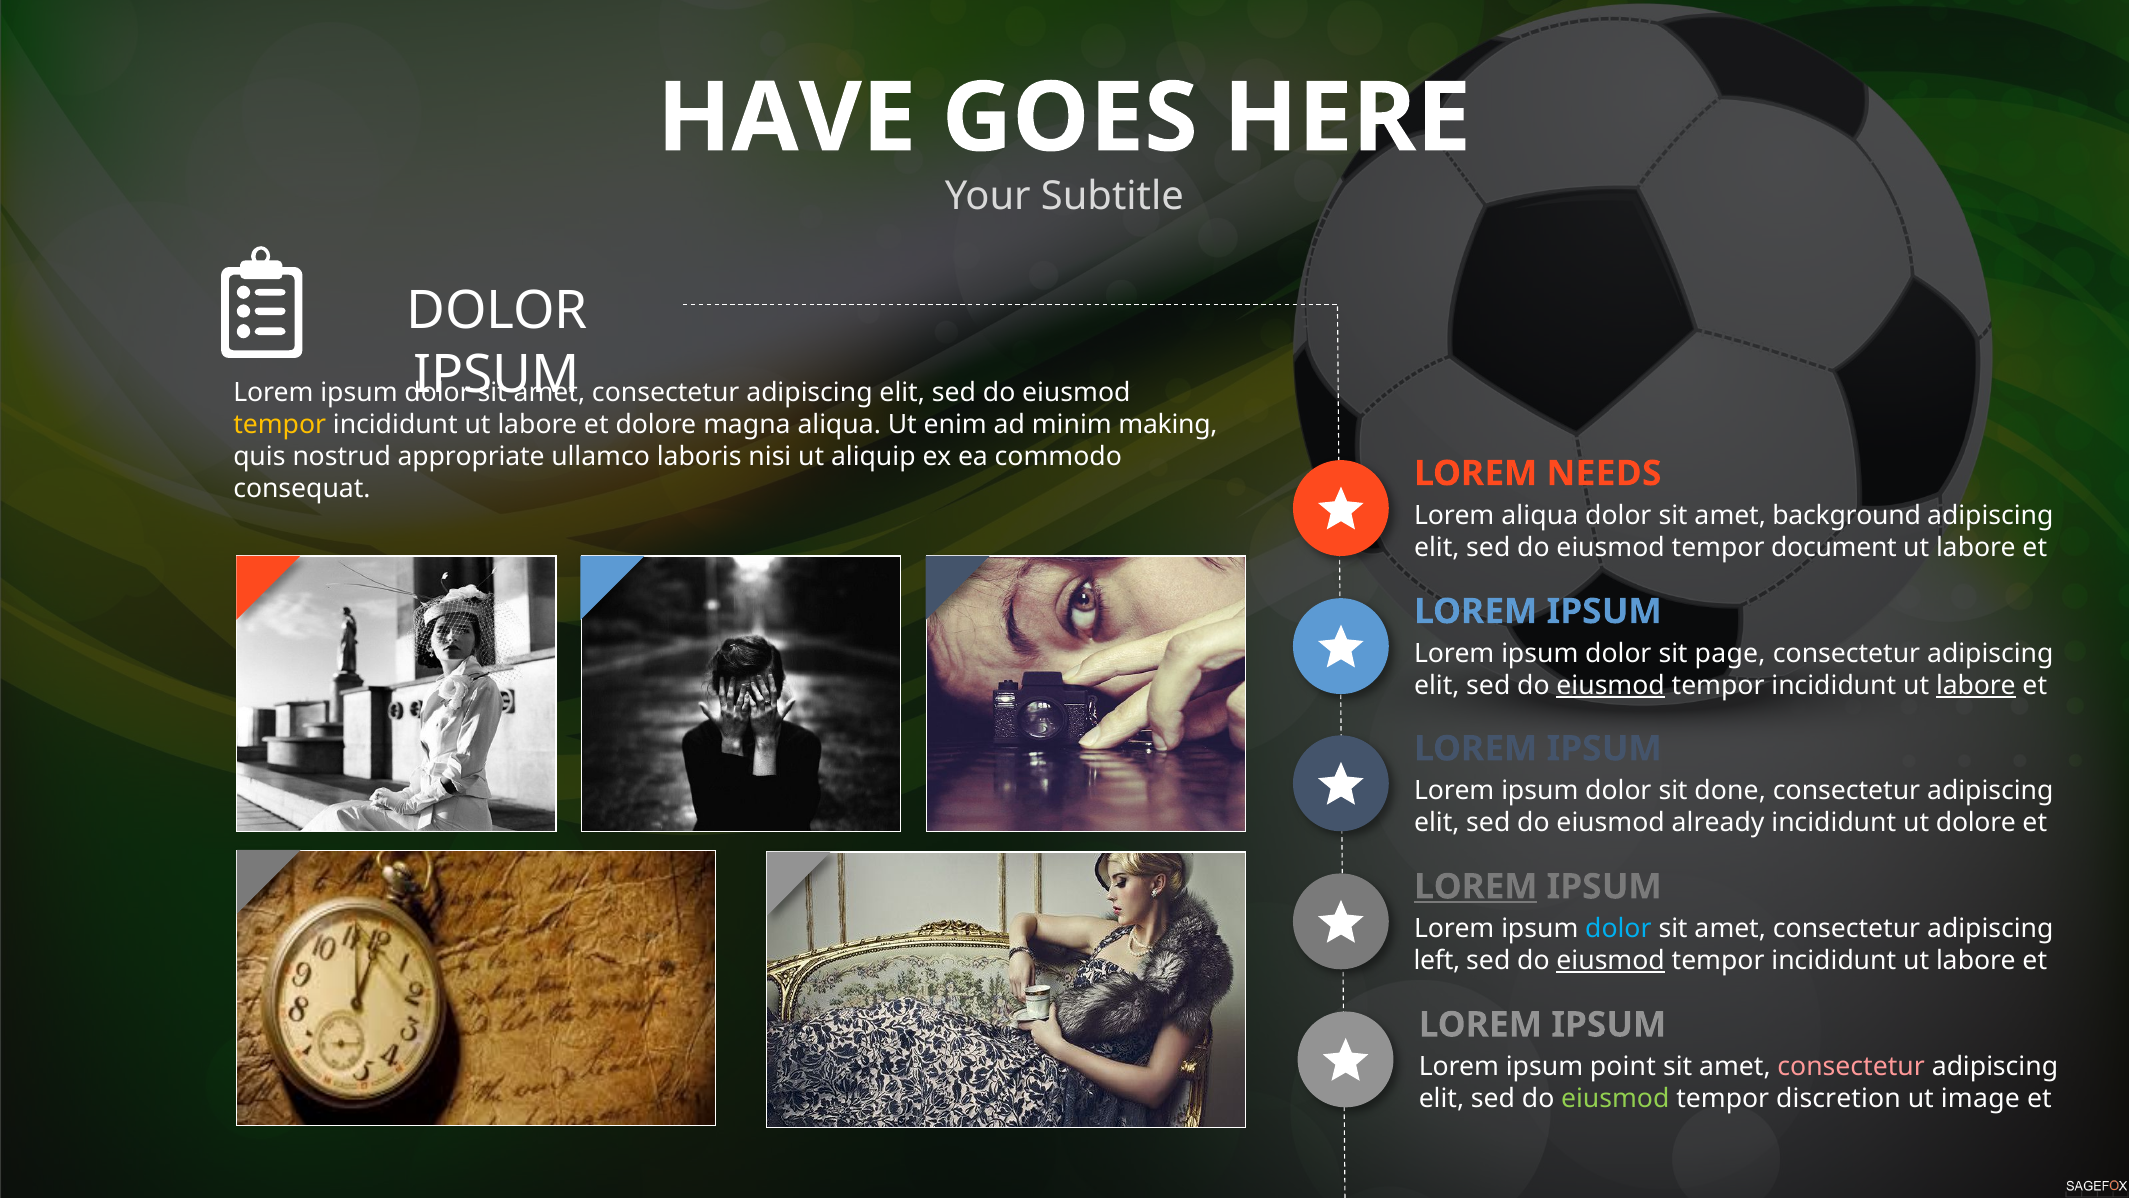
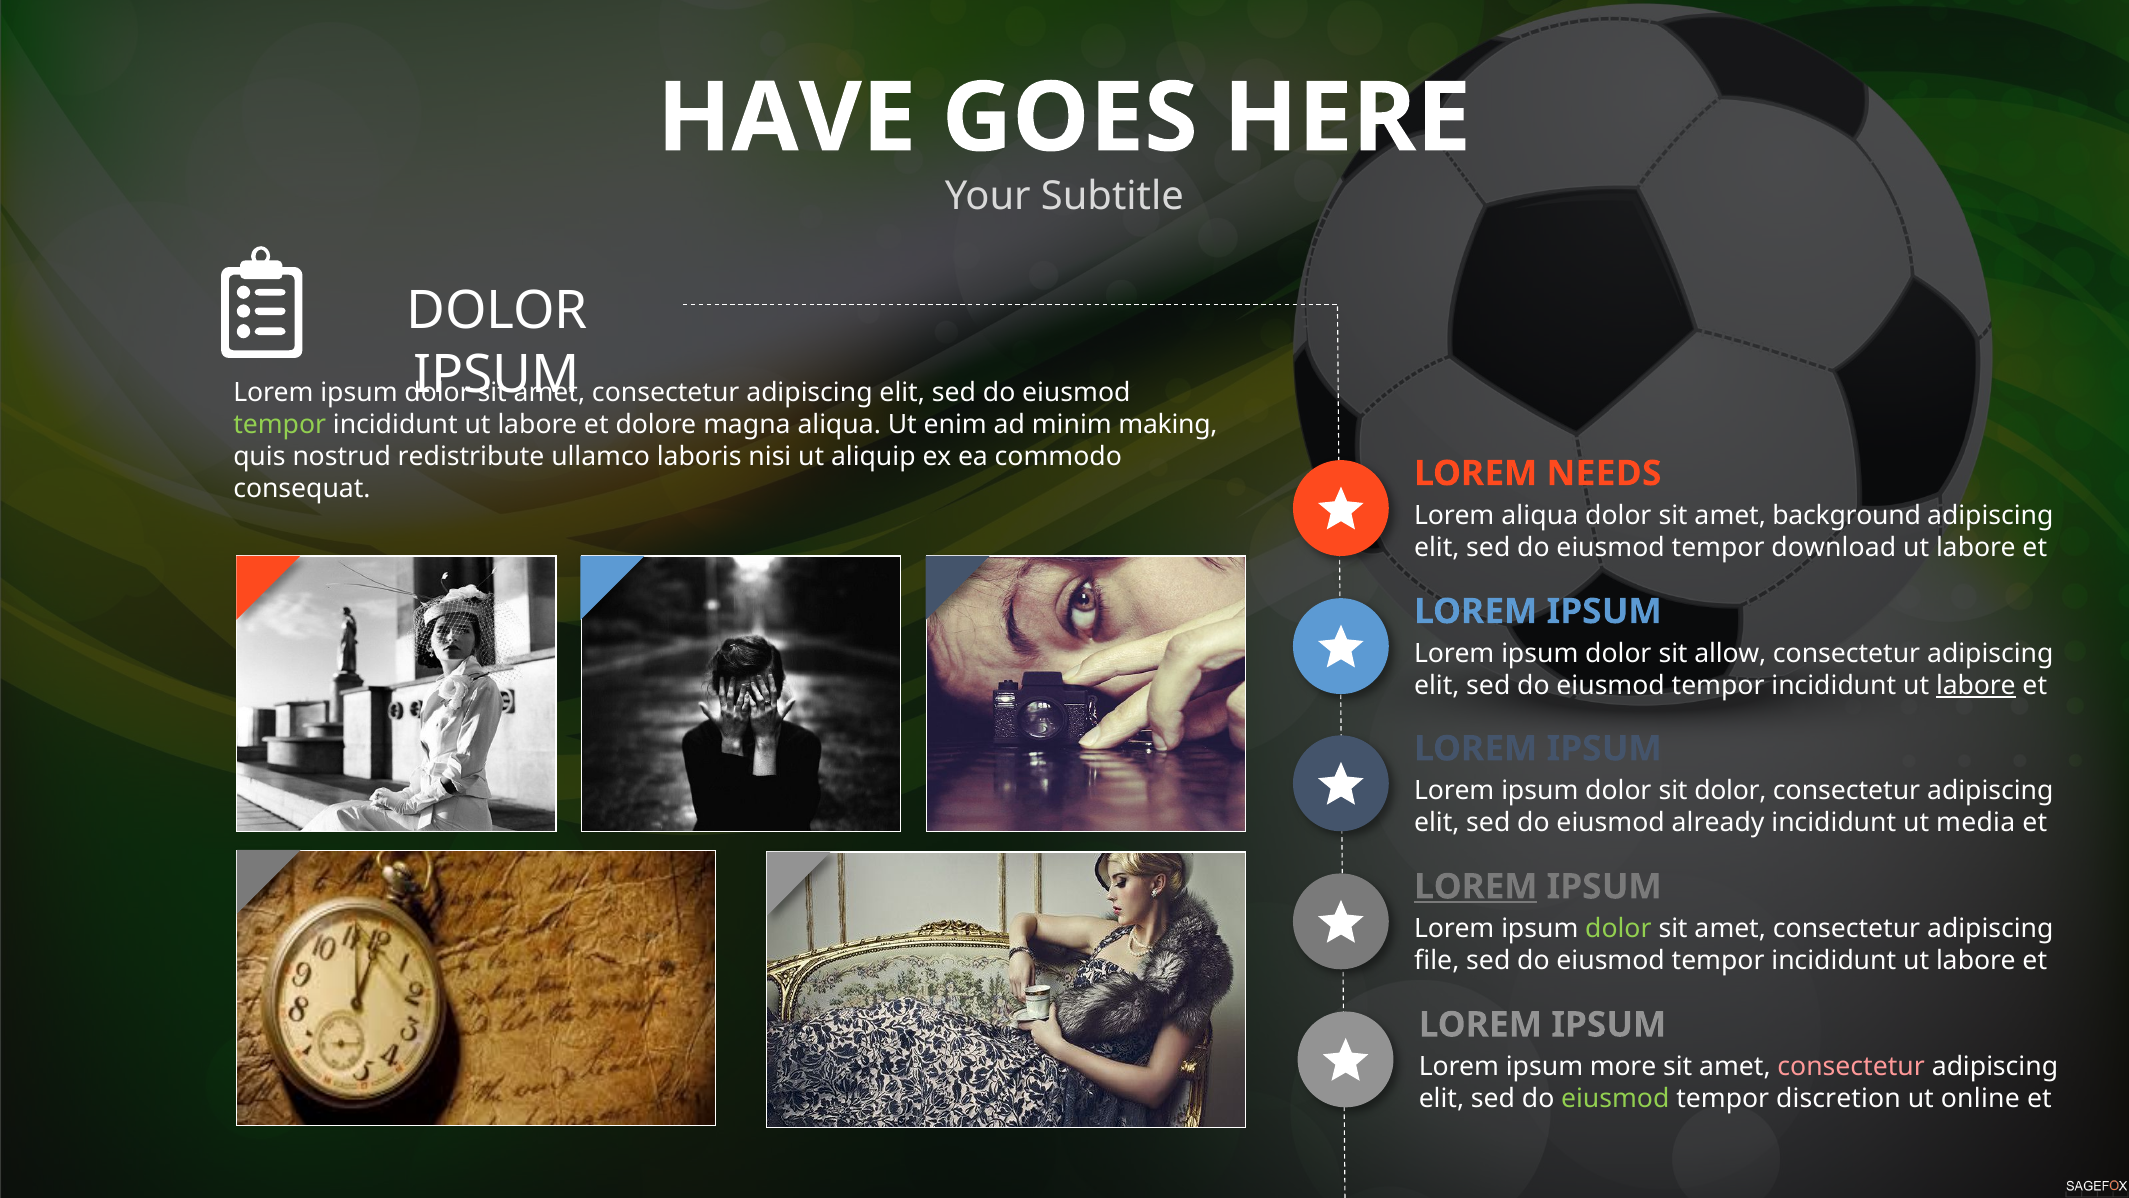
tempor at (280, 425) colour: yellow -> light green
appropriate: appropriate -> redistribute
document: document -> download
page: page -> allow
eiusmod at (1611, 685) underline: present -> none
sit done: done -> dolor
ut dolore: dolore -> media
dolor at (1618, 928) colour: light blue -> light green
left: left -> file
eiusmod at (1611, 960) underline: present -> none
point: point -> more
image: image -> online
